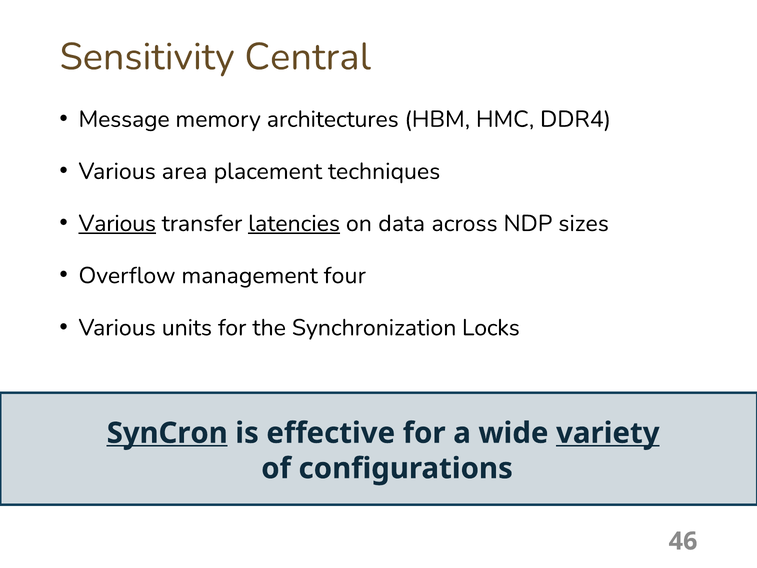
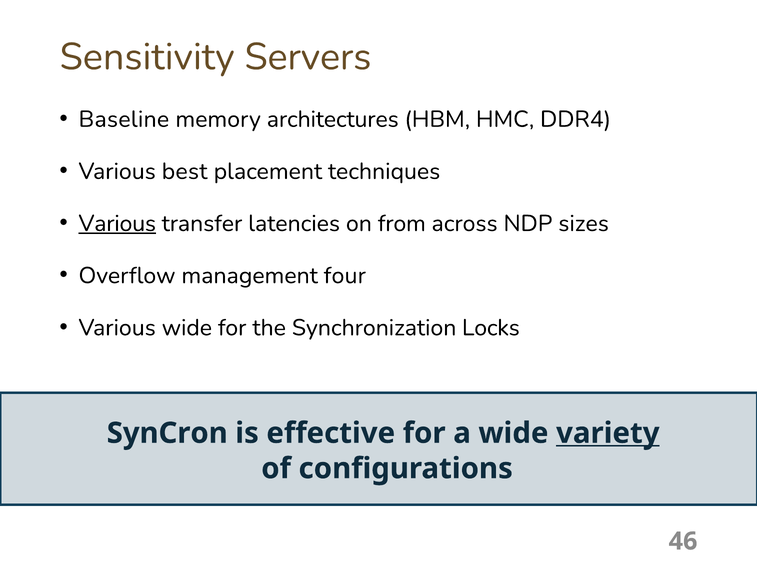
Central: Central -> Servers
Message: Message -> Baseline
area: area -> best
latencies underline: present -> none
data: data -> from
Various units: units -> wide
SynCron underline: present -> none
